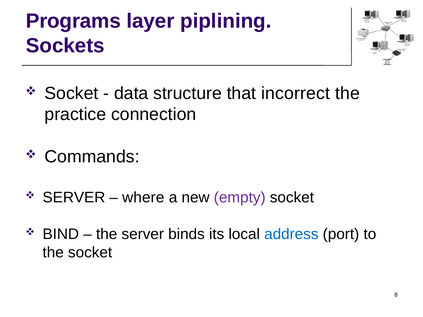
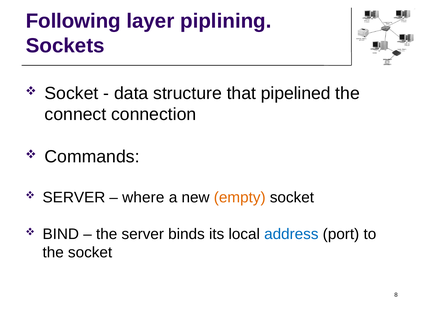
Programs: Programs -> Following
incorrect: incorrect -> pipelined
practice: practice -> connect
empty colour: purple -> orange
